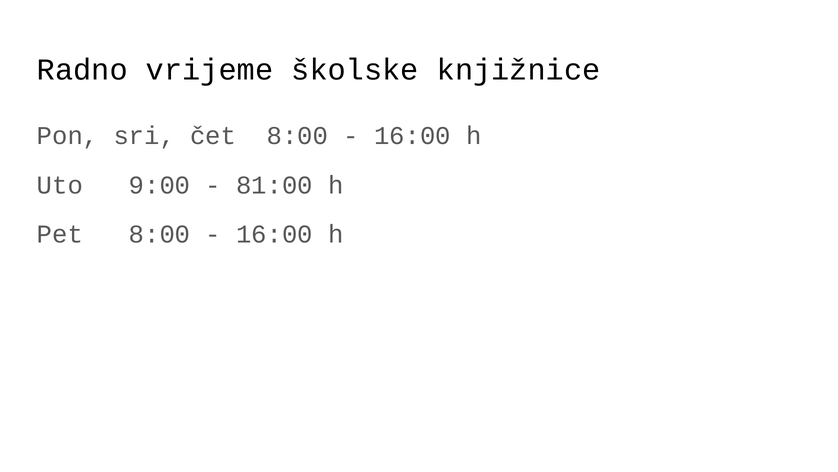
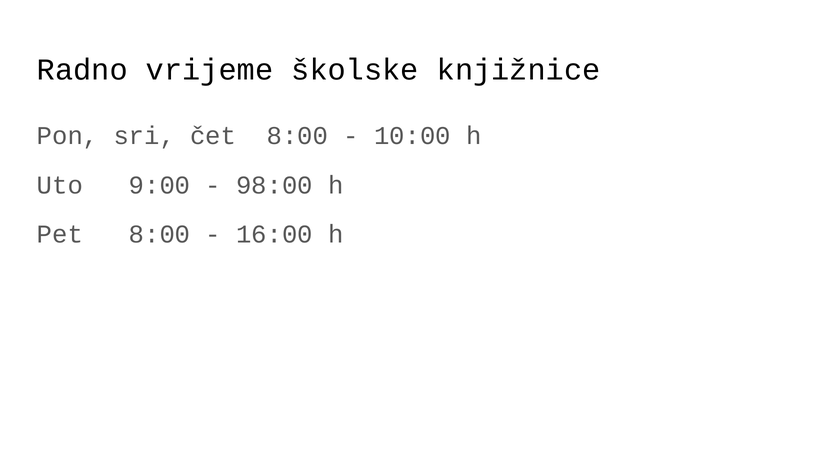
16:00 at (412, 136): 16:00 -> 10:00
81:00: 81:00 -> 98:00
